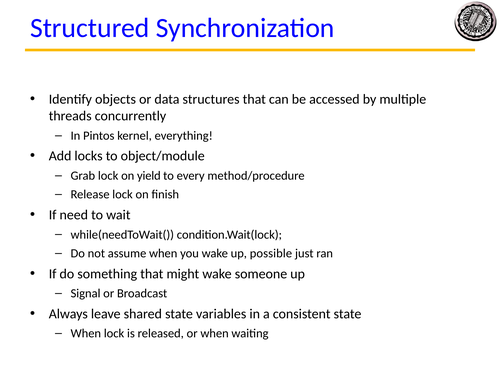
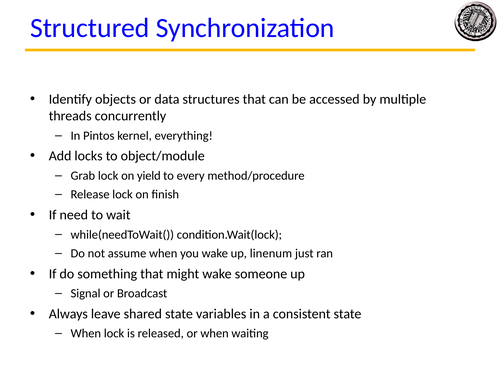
possible: possible -> linenum
